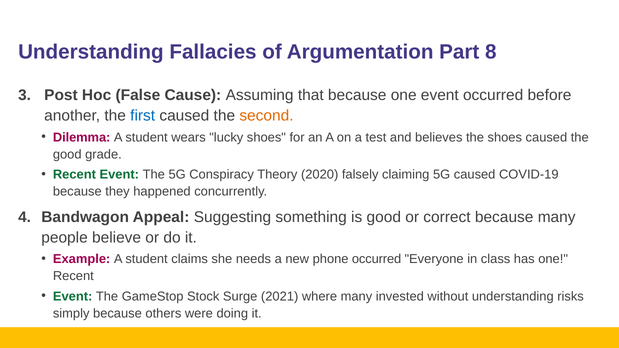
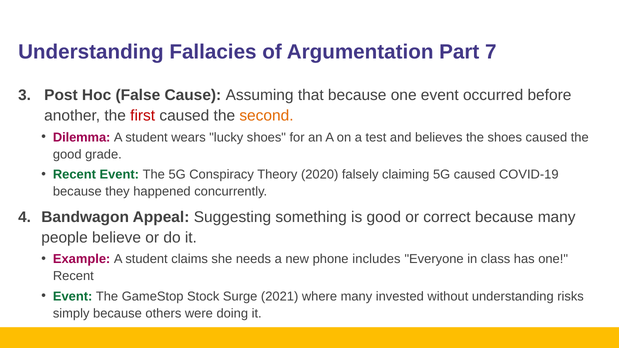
8: 8 -> 7
first colour: blue -> red
phone occurred: occurred -> includes
